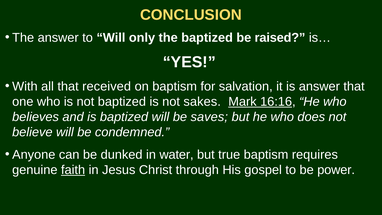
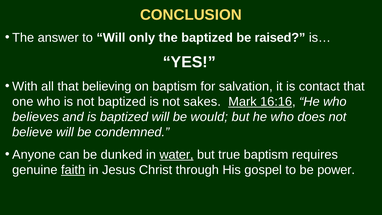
received: received -> believing
is answer: answer -> contact
saves: saves -> would
water underline: none -> present
